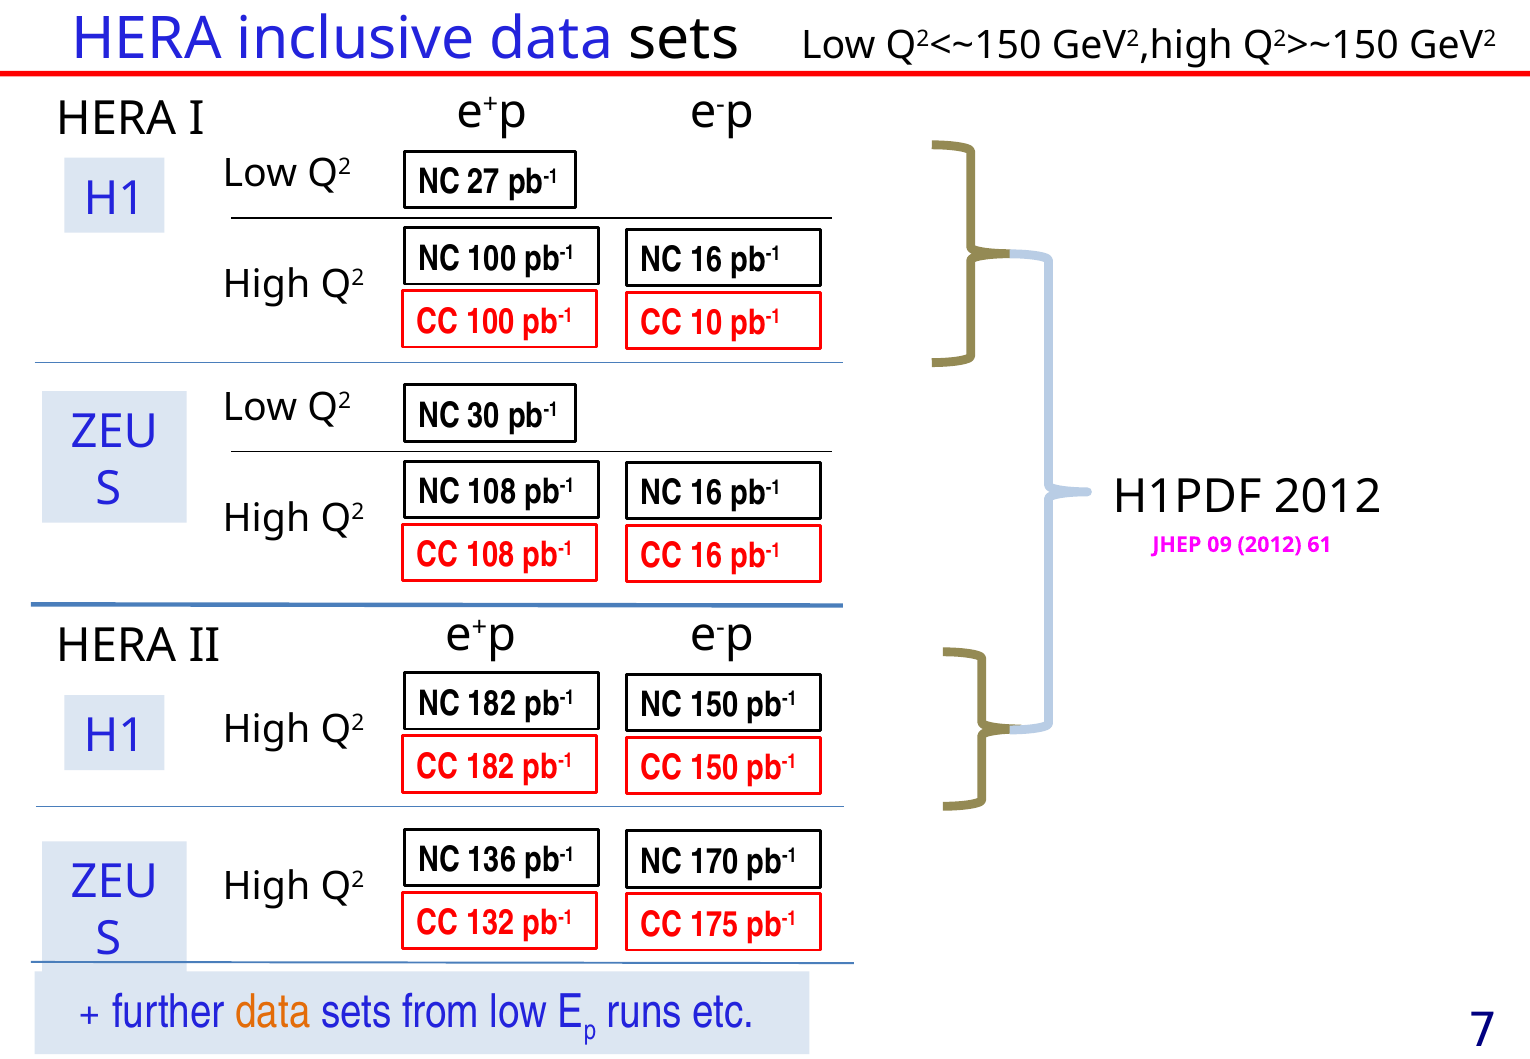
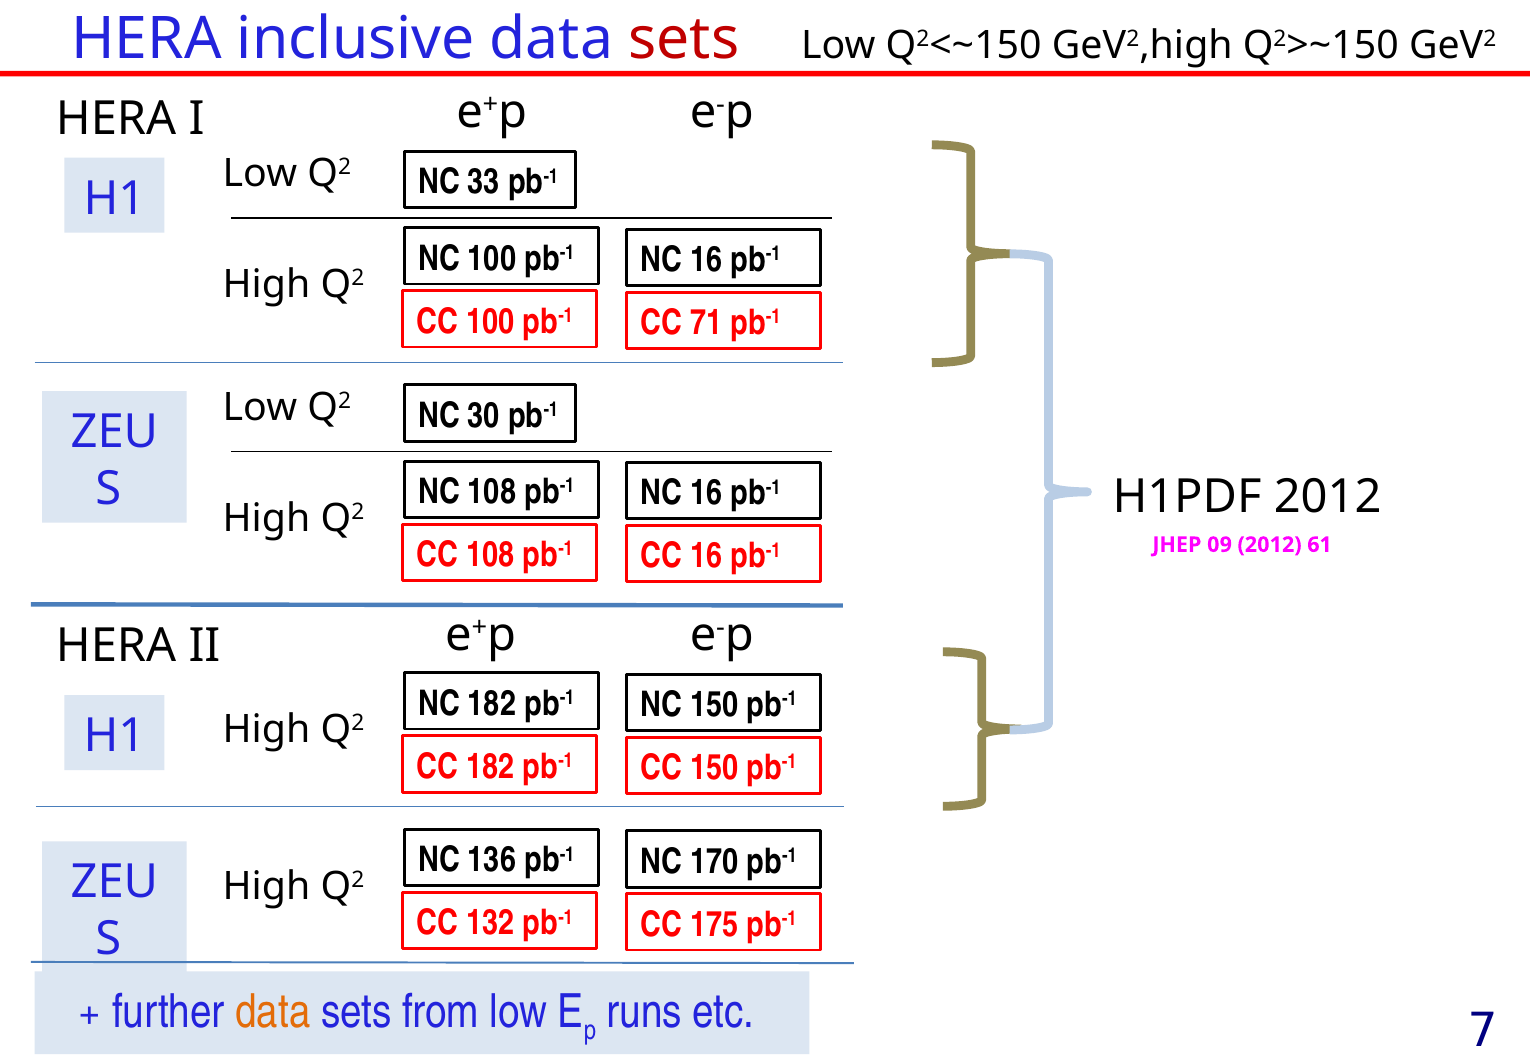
sets at (684, 39) colour: black -> red
27: 27 -> 33
10: 10 -> 71
